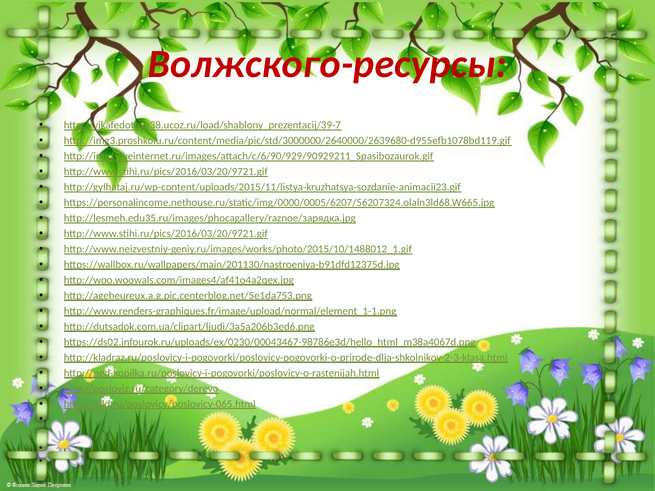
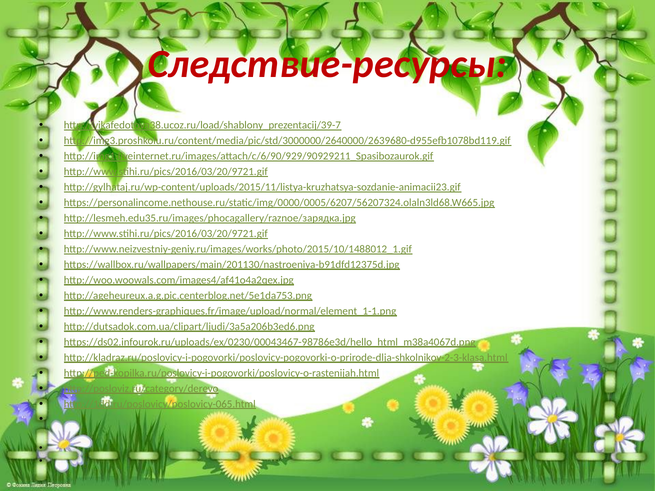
Волжского-ресурсы: Волжского-ресурсы -> Следствие-ресурсы
